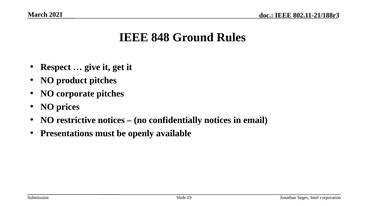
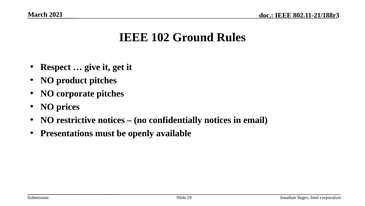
848: 848 -> 102
